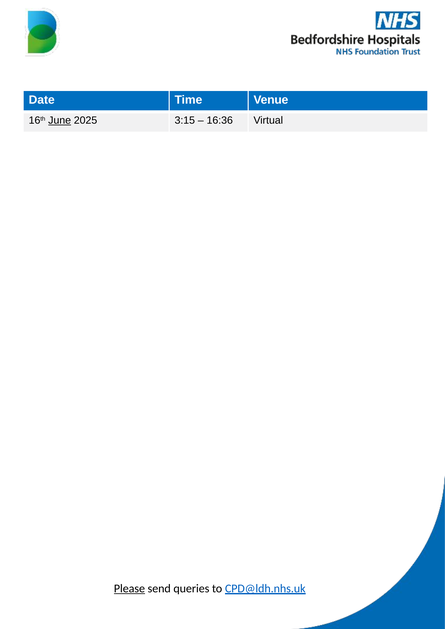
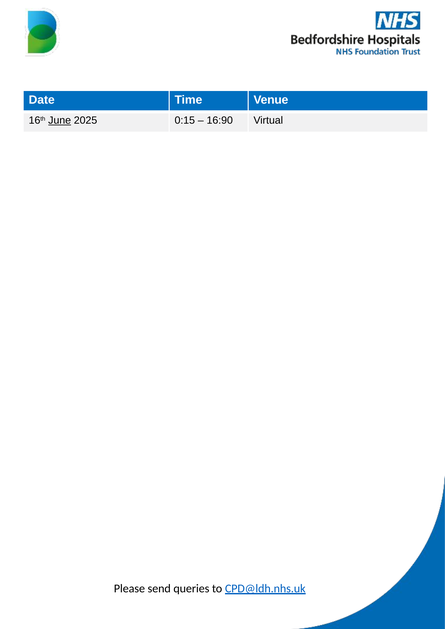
3:15: 3:15 -> 0:15
16:36: 16:36 -> 16:90
Please underline: present -> none
